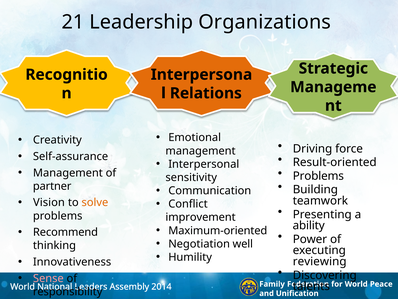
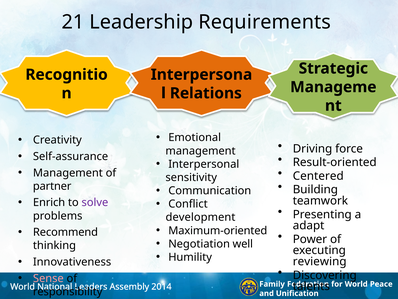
Organizations: Organizations -> Requirements
Problems at (318, 176): Problems -> Centered
Vision: Vision -> Enrich
solve colour: orange -> purple
improvement: improvement -> development
ability: ability -> adapt
